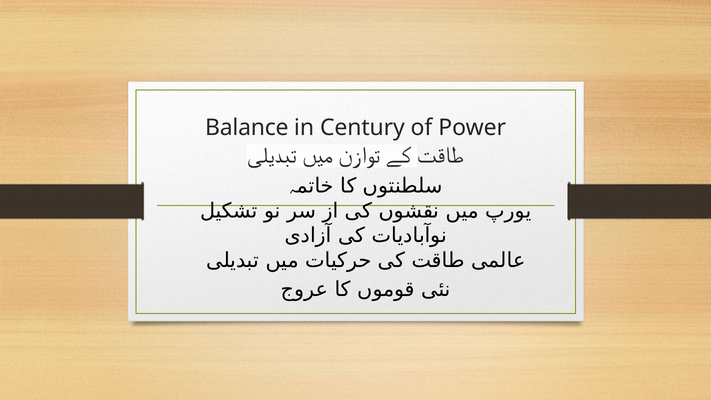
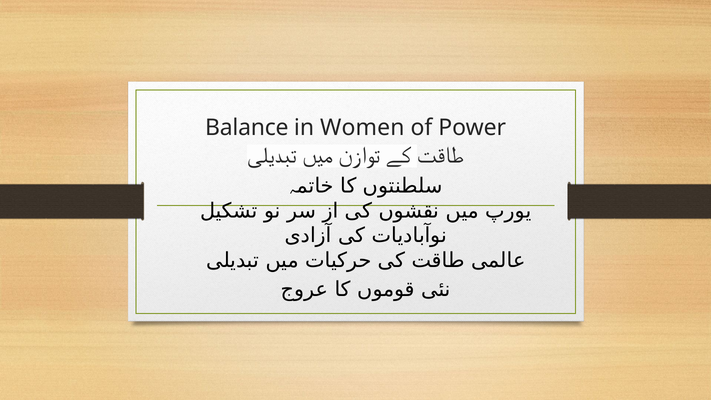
Century: Century -> Women
